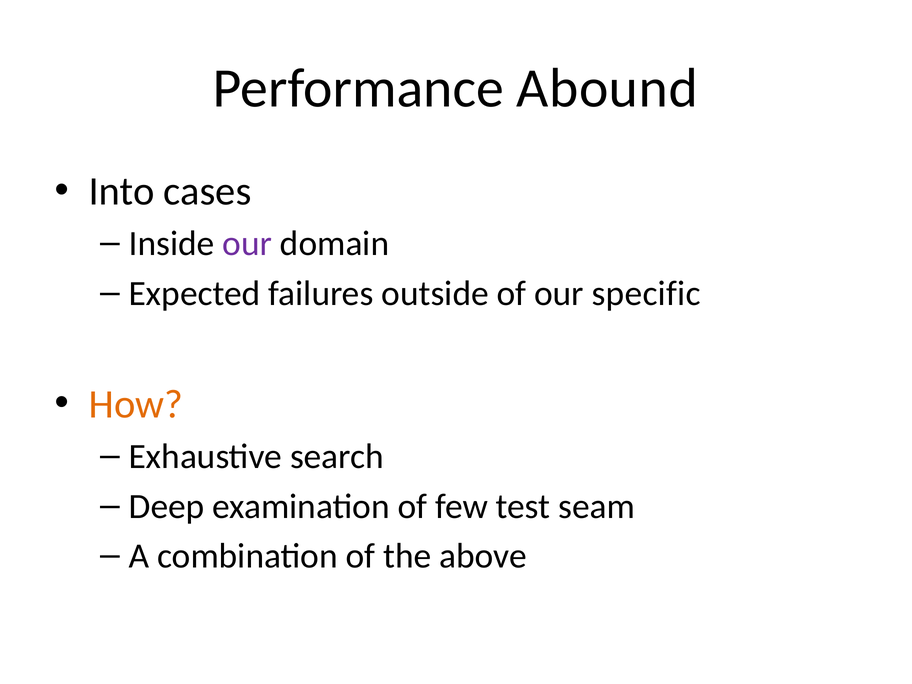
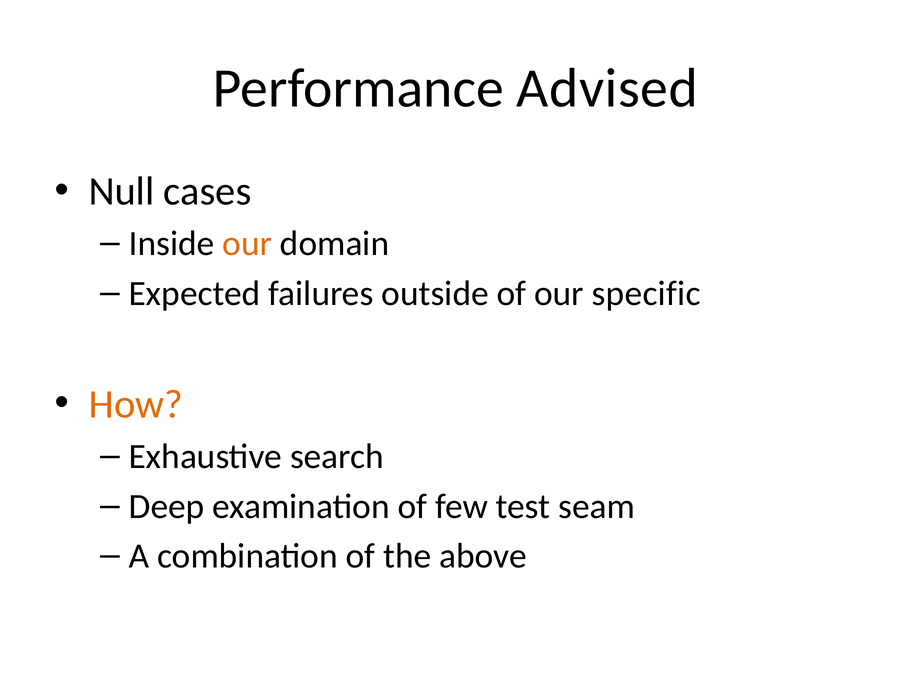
Abound: Abound -> Advised
Into: Into -> Null
our at (247, 244) colour: purple -> orange
